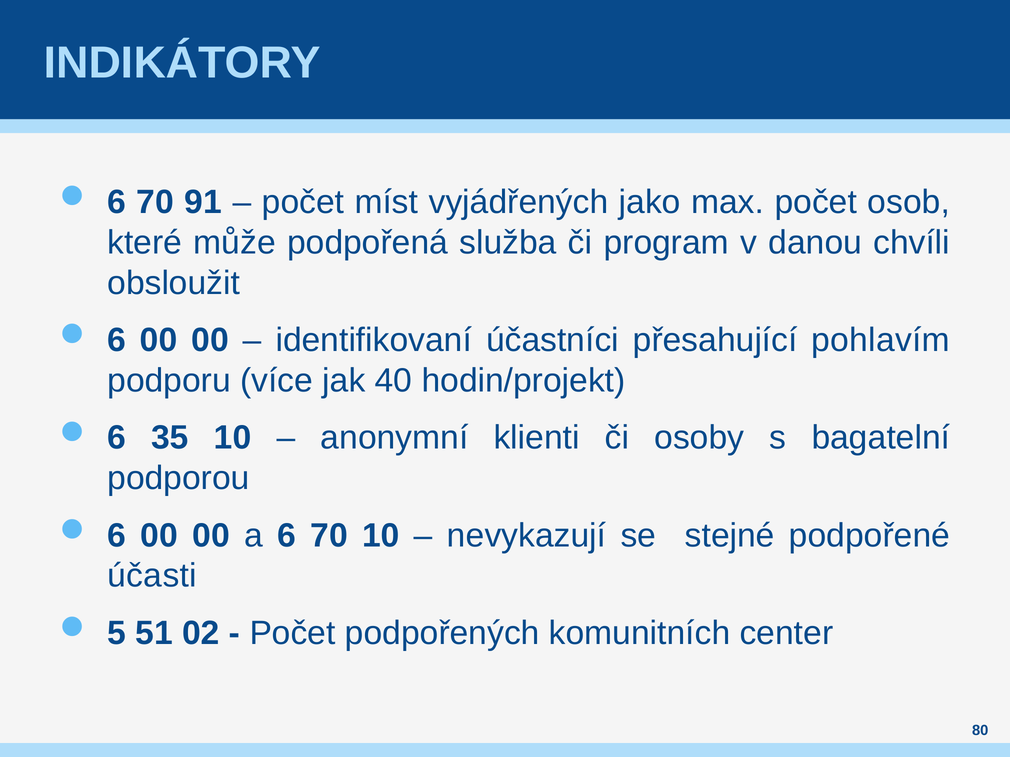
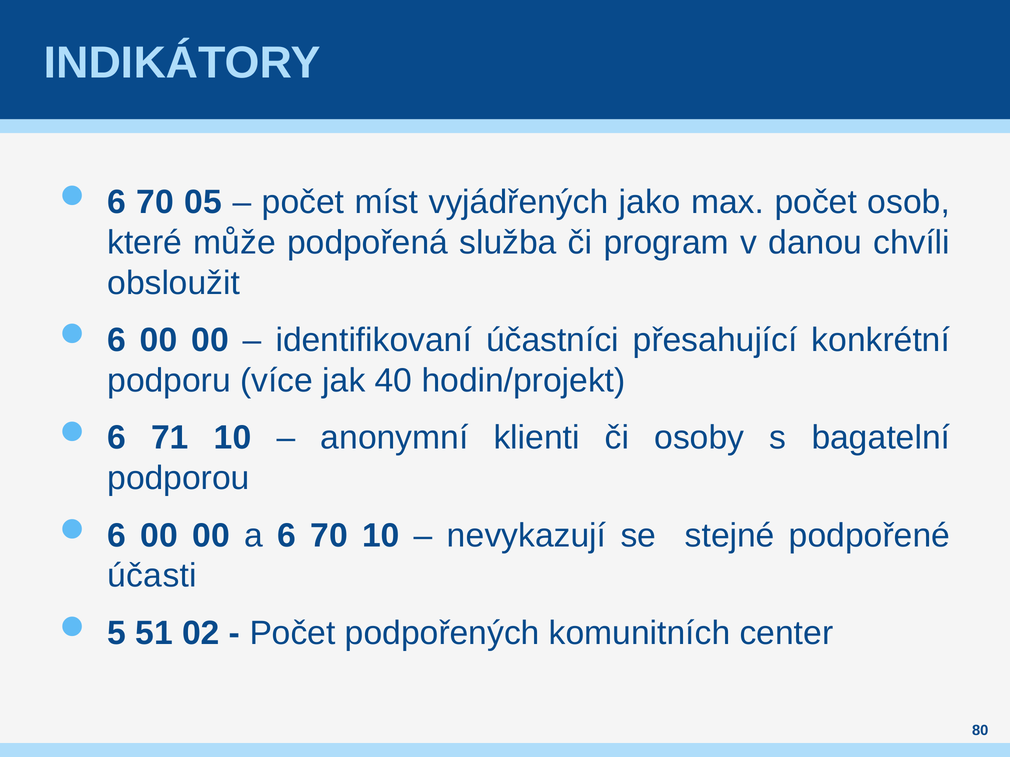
91: 91 -> 05
pohlavím: pohlavím -> konkrétní
35: 35 -> 71
